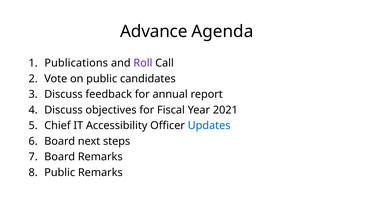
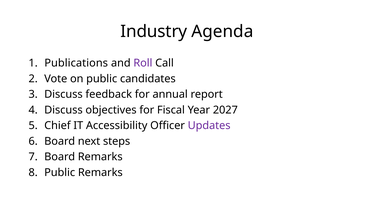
Advance: Advance -> Industry
2021: 2021 -> 2027
Updates colour: blue -> purple
